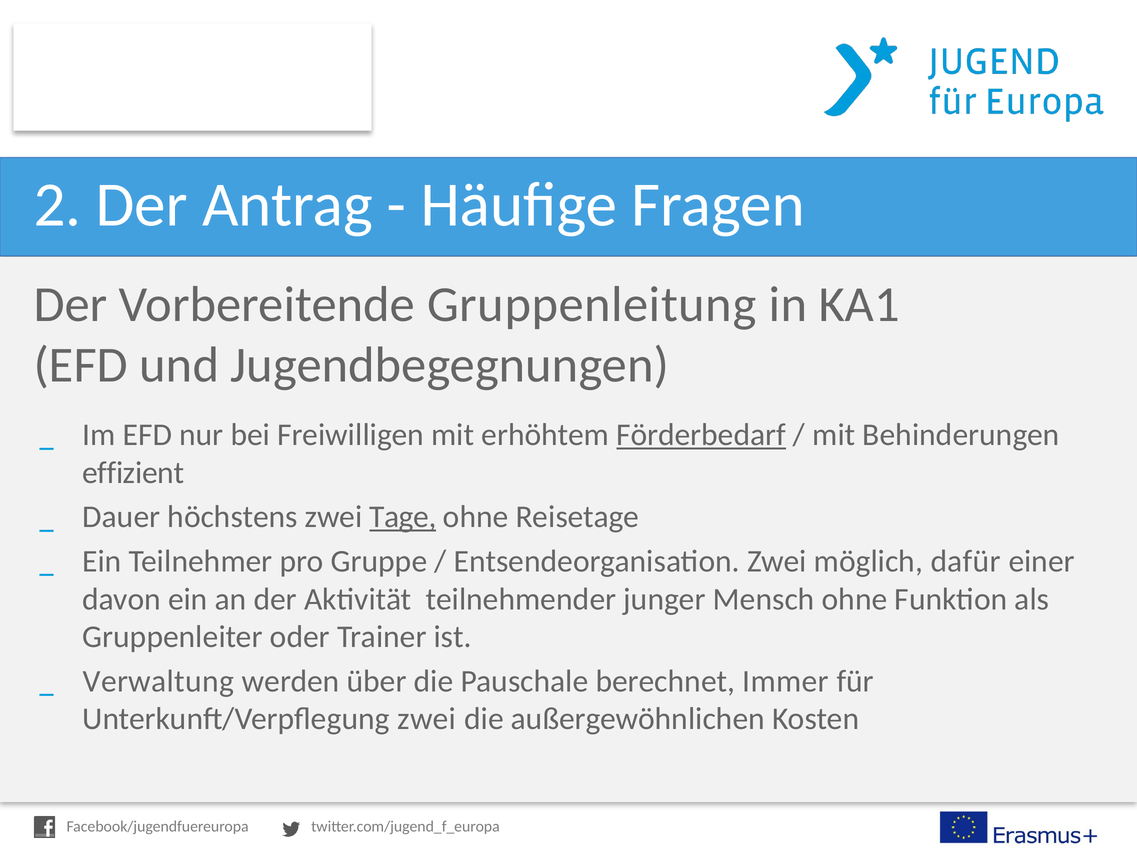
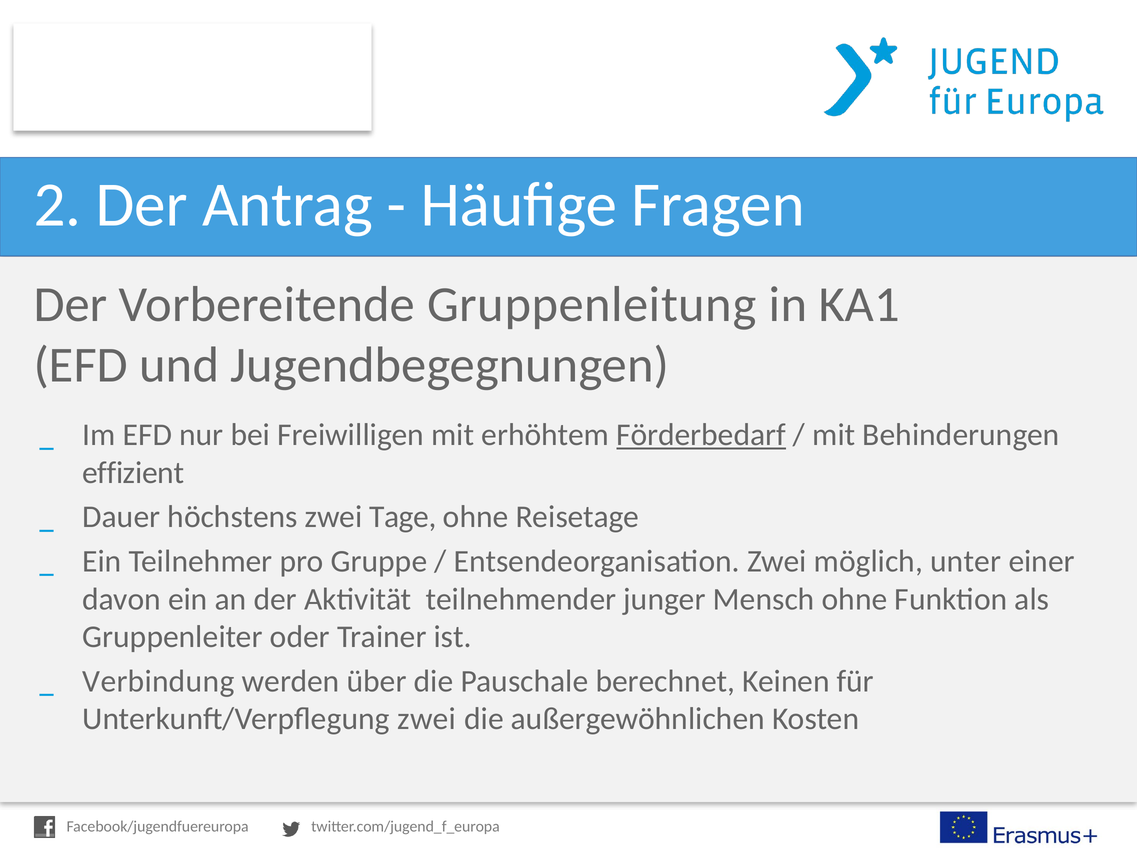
Tage underline: present -> none
dafür: dafür -> unter
Verwaltung: Verwaltung -> Verbindung
Immer: Immer -> Keinen
